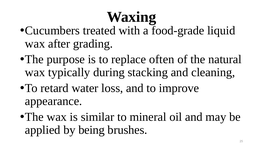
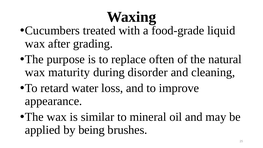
typically: typically -> maturity
stacking: stacking -> disorder
